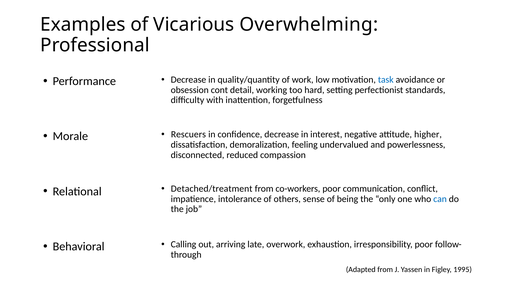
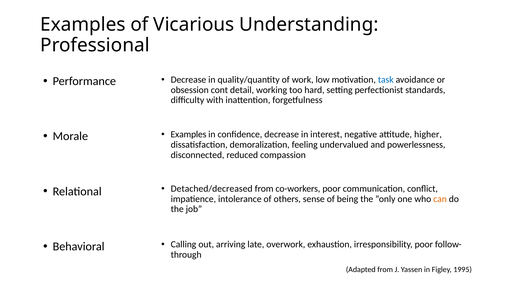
Overwhelming: Overwhelming -> Understanding
Rescuers at (188, 134): Rescuers -> Examples
Detached/treatment: Detached/treatment -> Detached/decreased
can colour: blue -> orange
